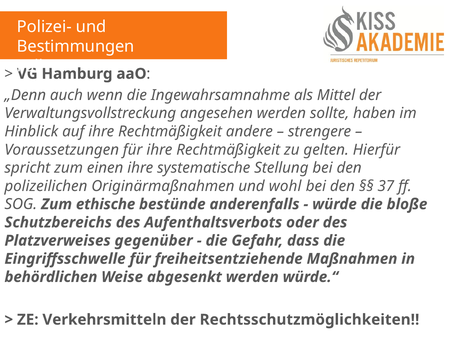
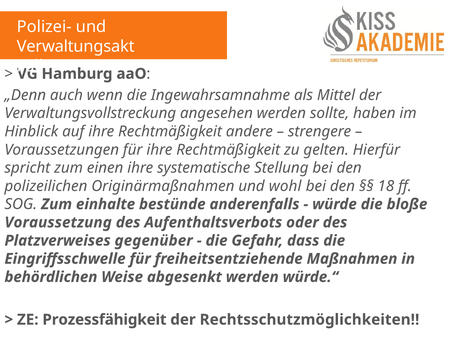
Bestimmungen: Bestimmungen -> Verwaltungsakt
37: 37 -> 18
ethische: ethische -> einhalte
Schutzbereichs: Schutzbereichs -> Voraussetzung
Verkehrsmitteln: Verkehrsmitteln -> Prozessfähigkeit
